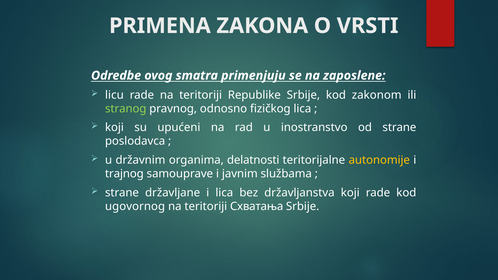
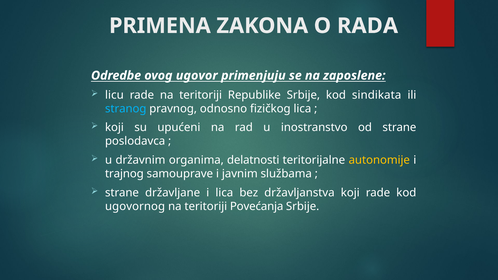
VRSTI: VRSTI -> RADA
smatra: smatra -> ugovor
zakonom: zakonom -> sindikata
stranog colour: light green -> light blue
Схватања: Схватања -> Povećanja
